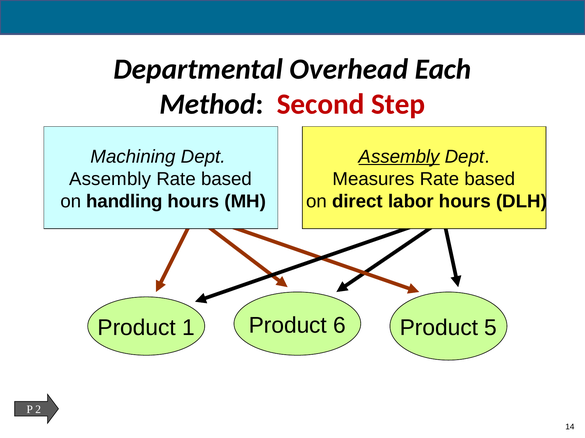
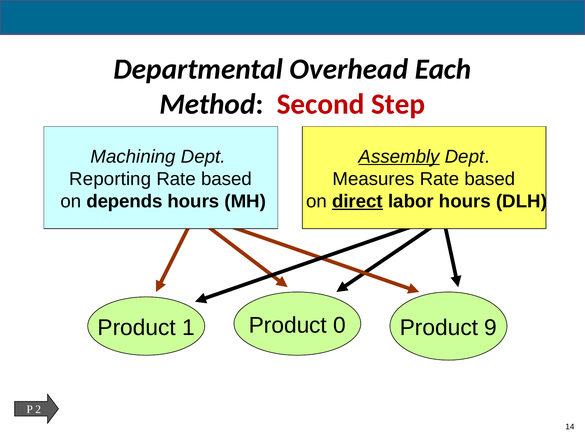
Assembly at (110, 179): Assembly -> Reporting
handling: handling -> depends
direct underline: none -> present
6: 6 -> 0
5: 5 -> 9
